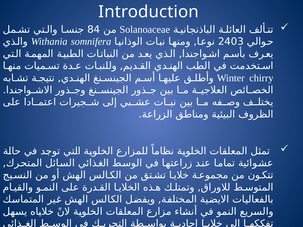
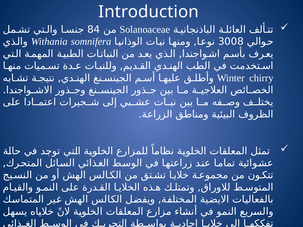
2403: 2403 -> 3008
